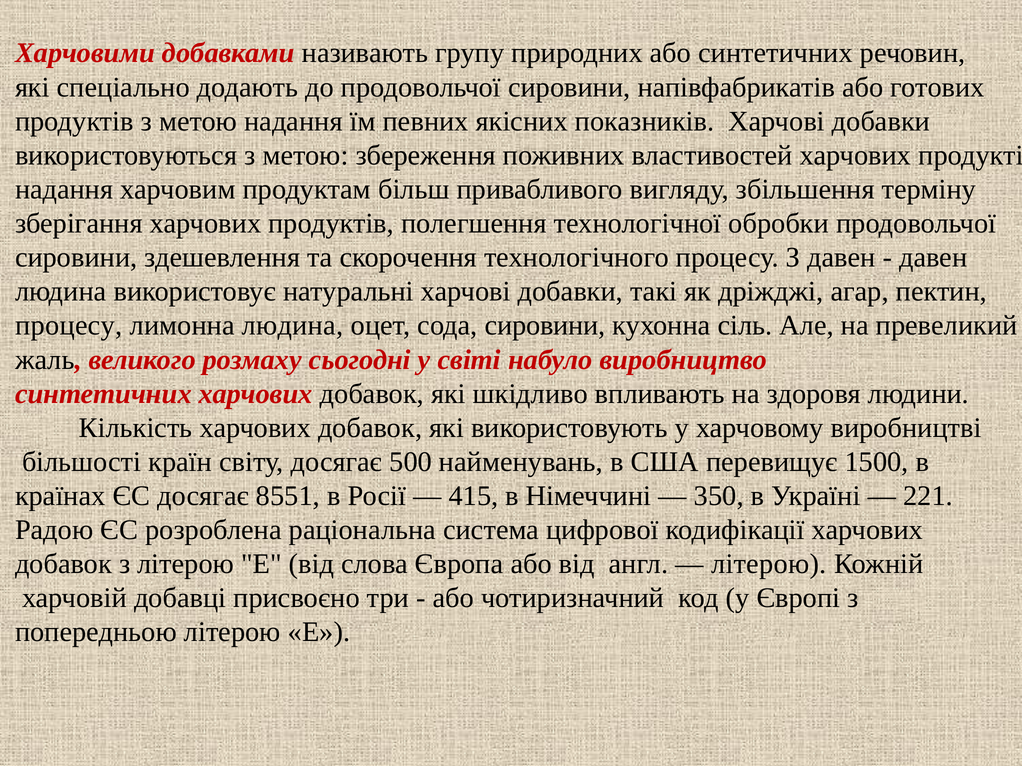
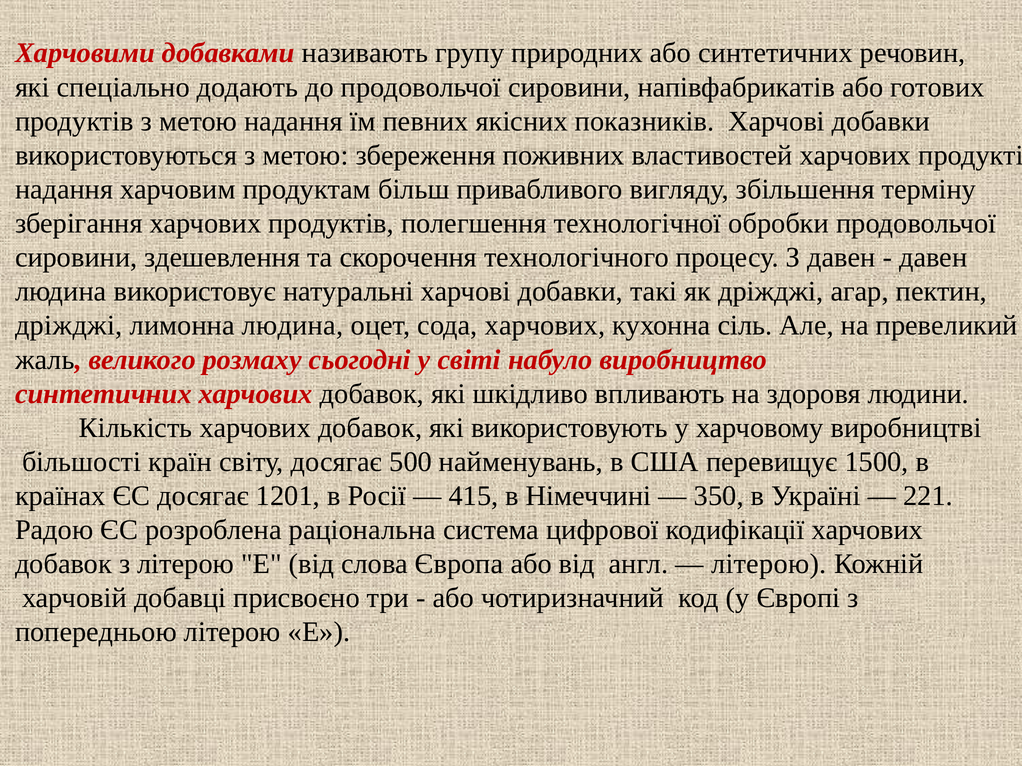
процесу at (69, 326): процесу -> дріжджі
сода сировини: сировини -> харчових
8551: 8551 -> 1201
